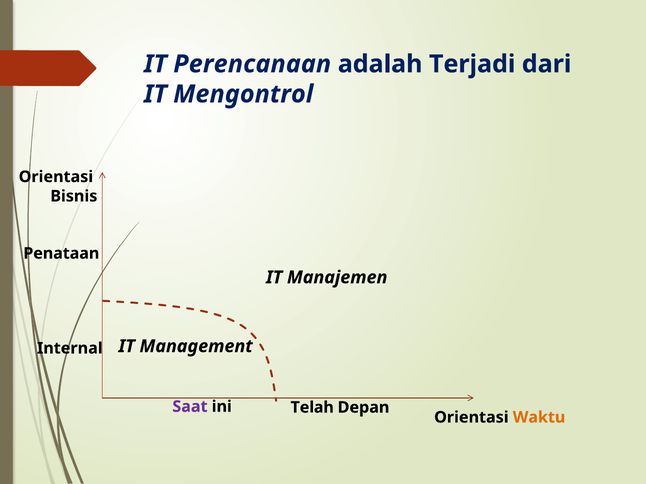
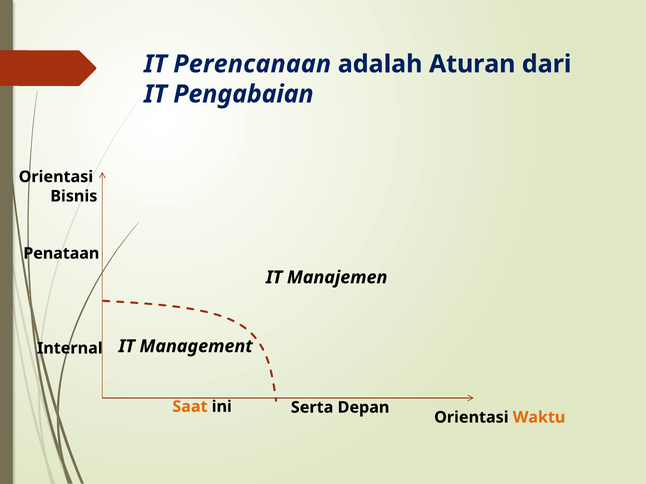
Terjadi: Terjadi -> Aturan
Mengontrol: Mengontrol -> Pengabaian
Saat colour: purple -> orange
Telah: Telah -> Serta
